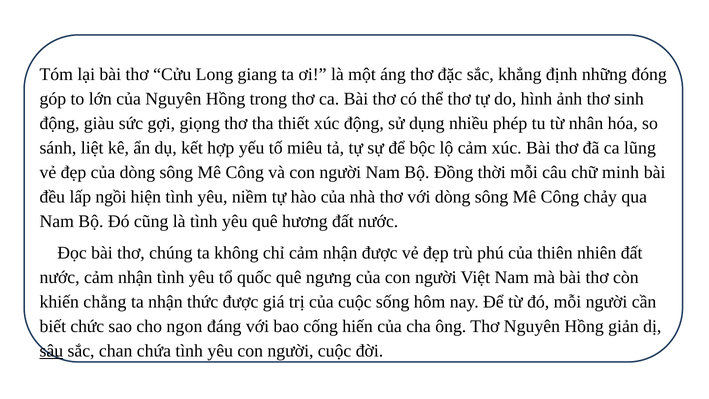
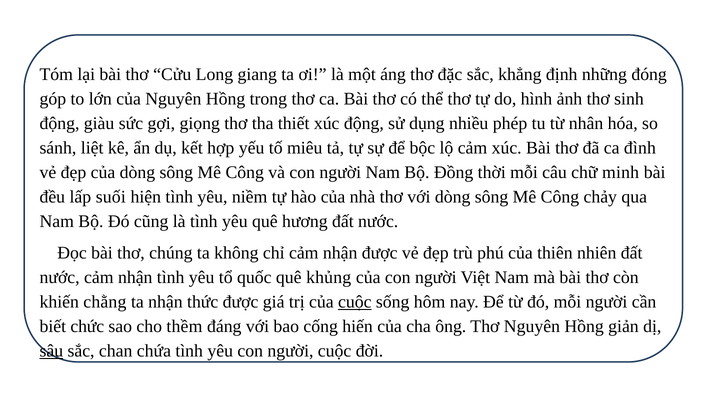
lũng: lũng -> đình
ngồi: ngồi -> suối
ngưng: ngưng -> khủng
cuộc at (355, 302) underline: none -> present
ngon: ngon -> thềm
